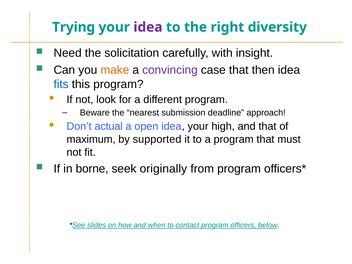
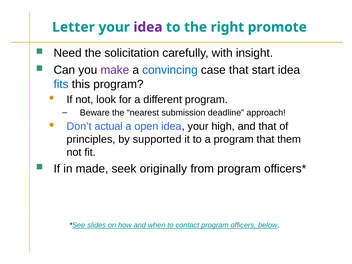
Trying: Trying -> Letter
diversity: diversity -> promote
make colour: orange -> purple
convincing colour: purple -> blue
then: then -> start
maximum: maximum -> principles
must: must -> them
borne: borne -> made
